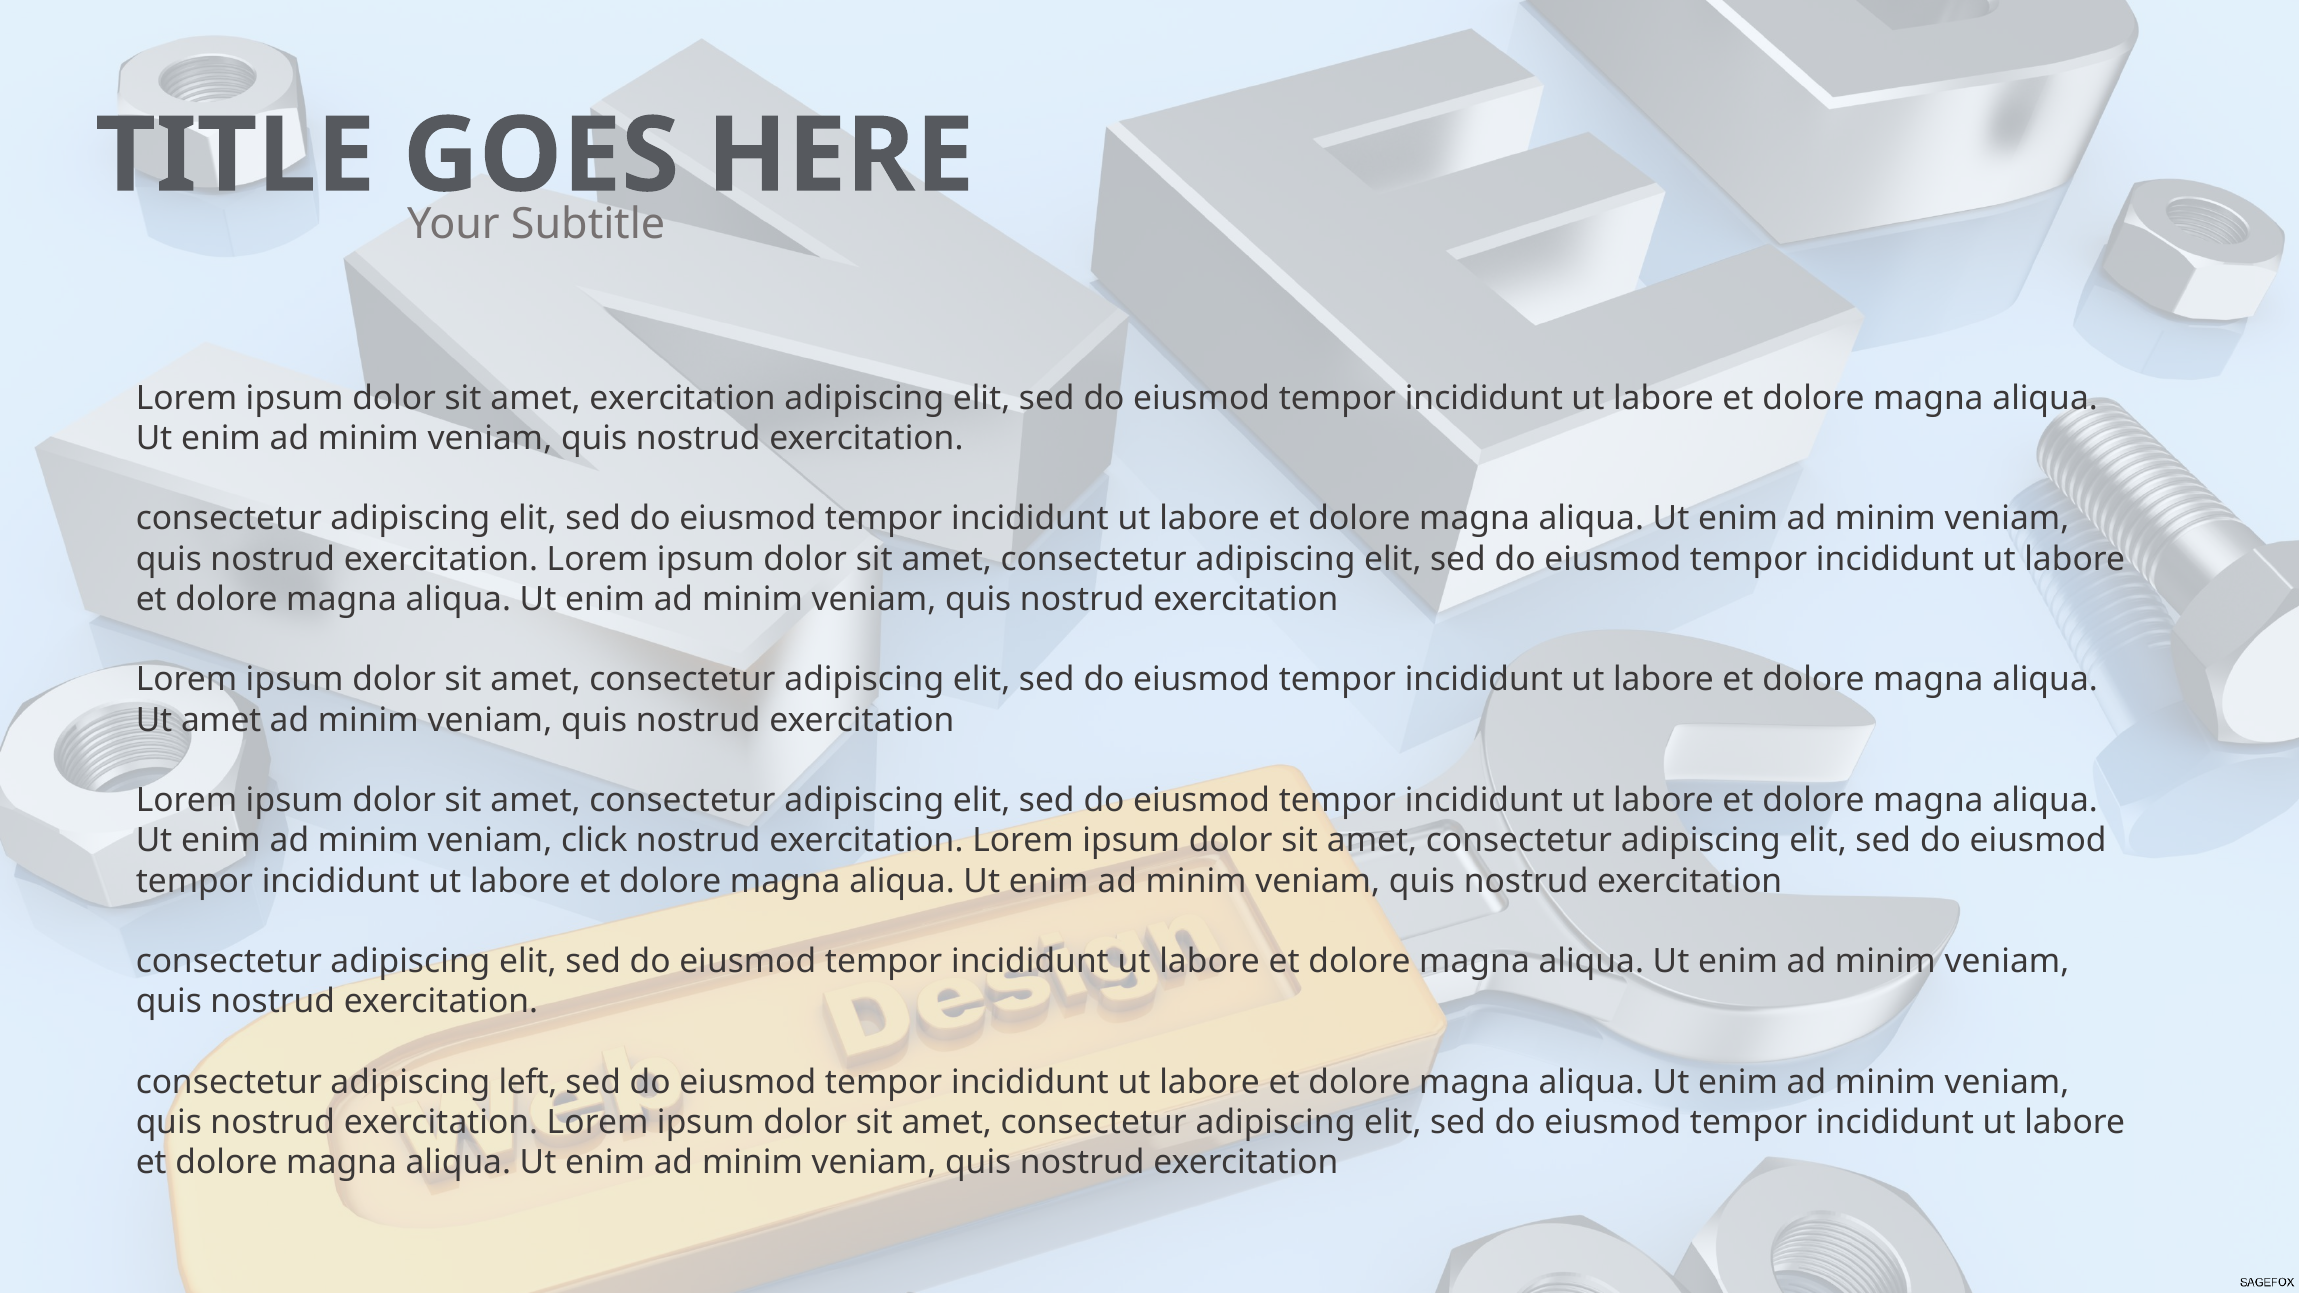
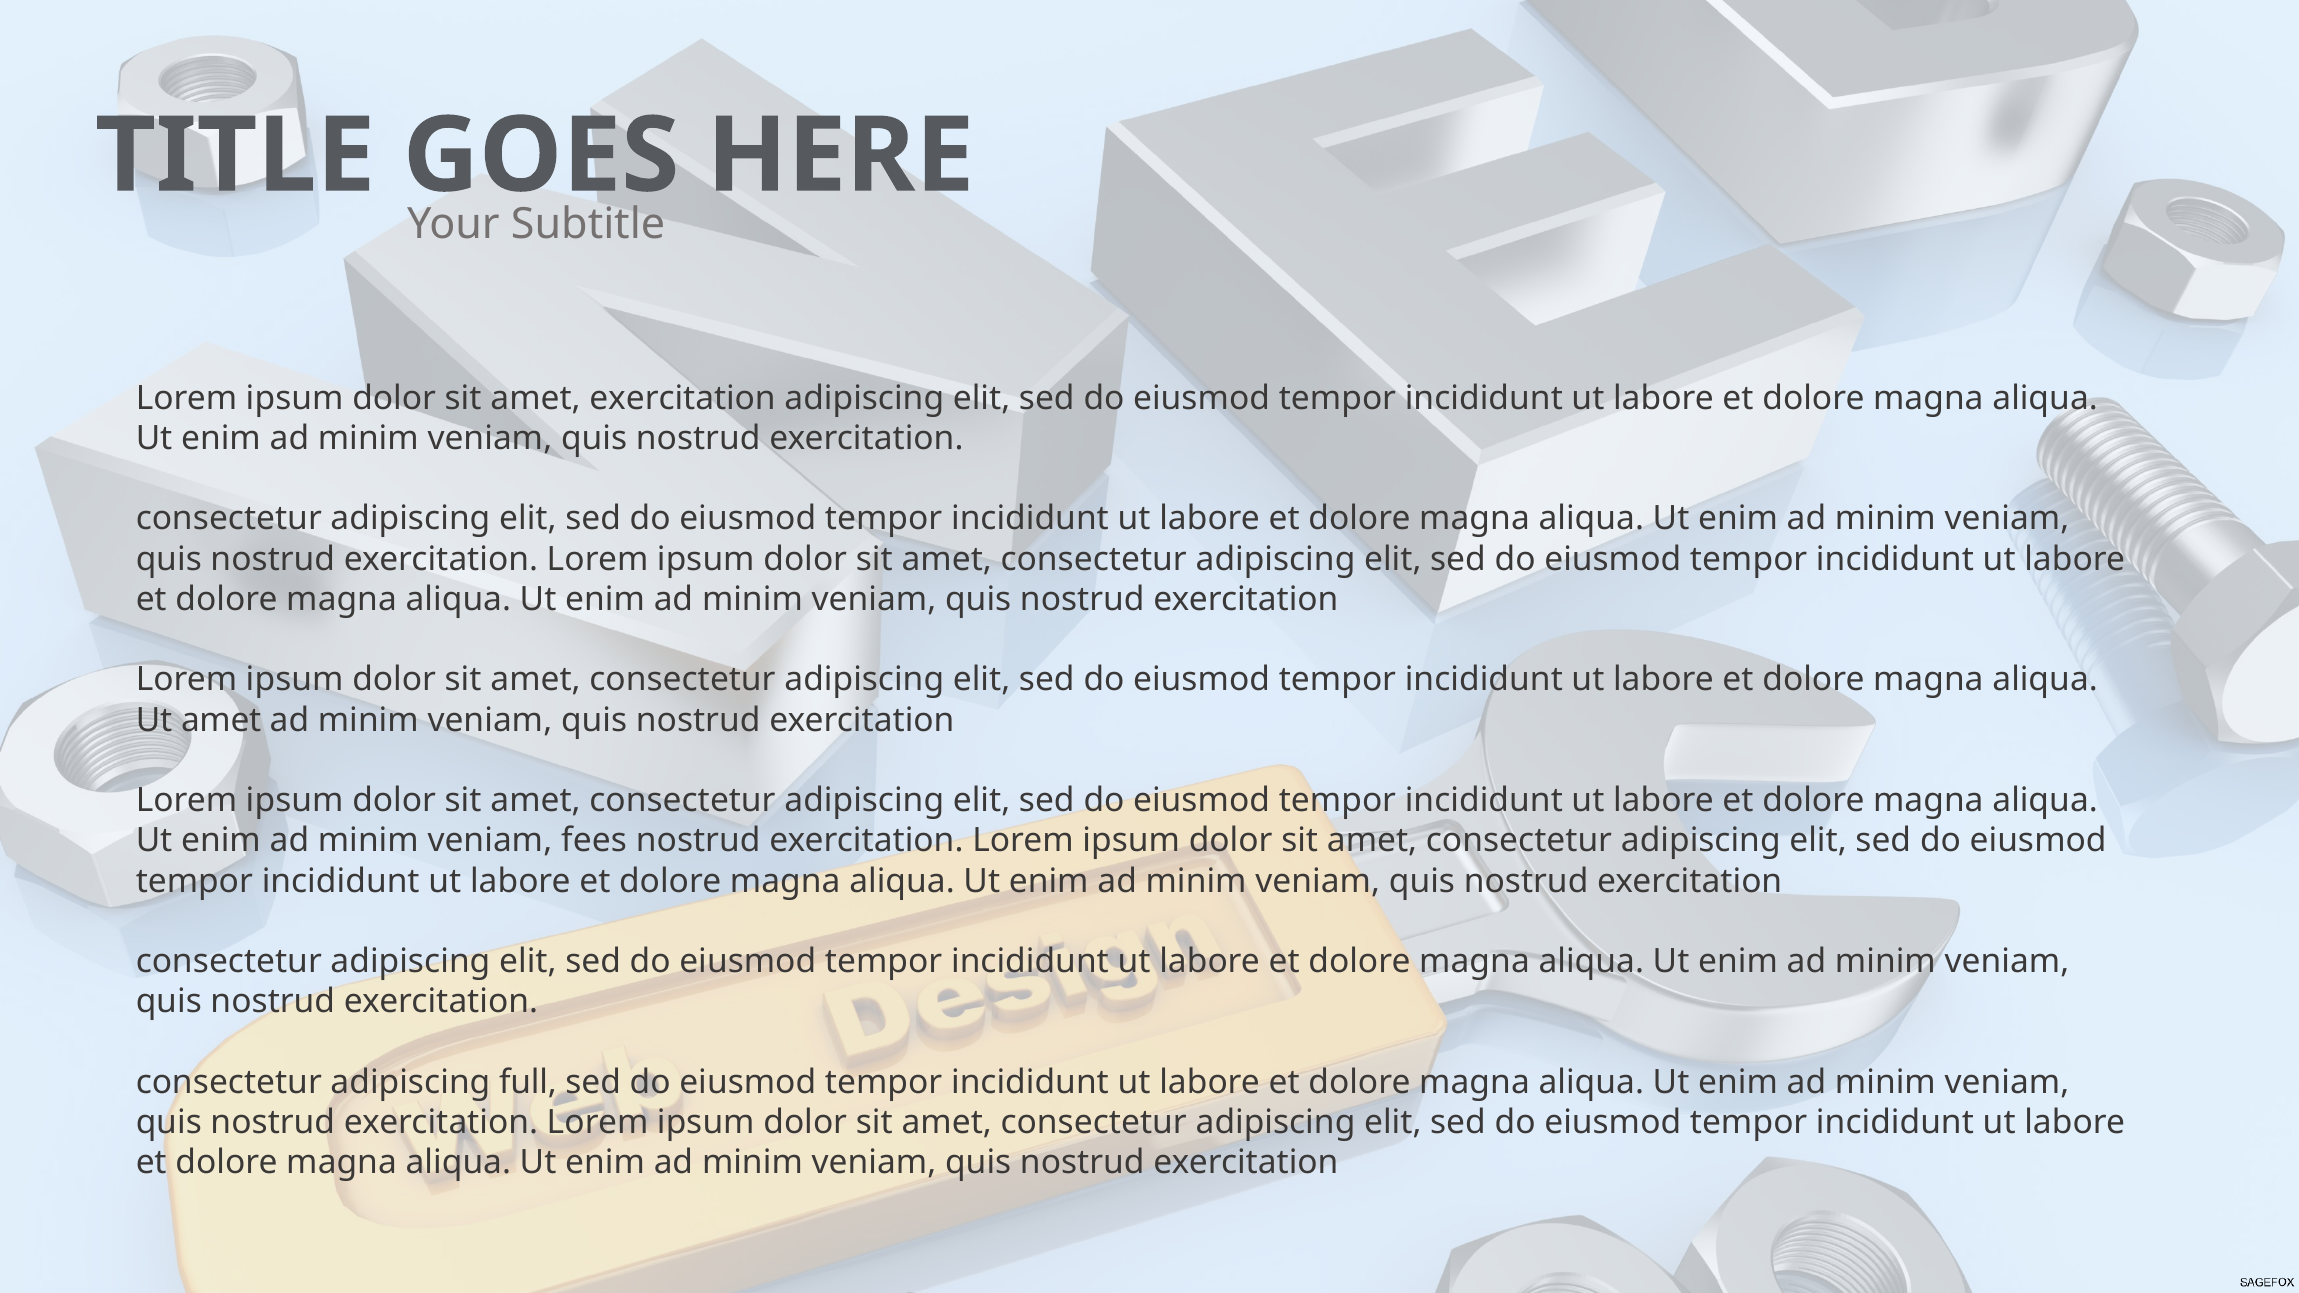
click: click -> fees
left: left -> full
